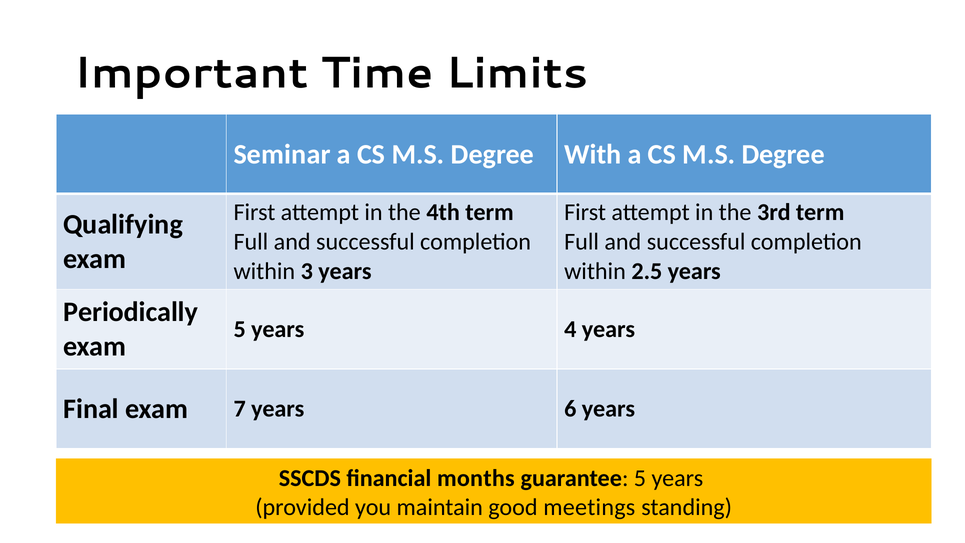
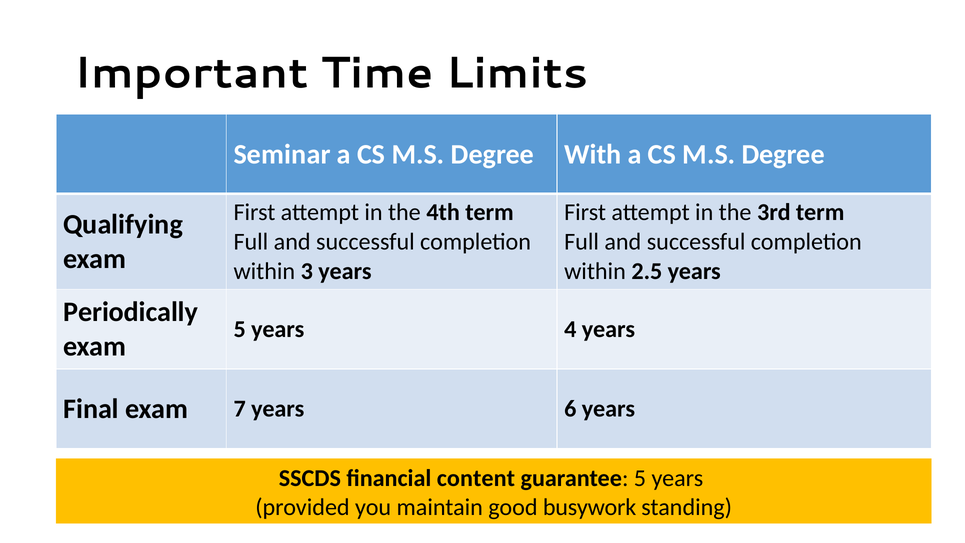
months: months -> content
meetings: meetings -> busywork
